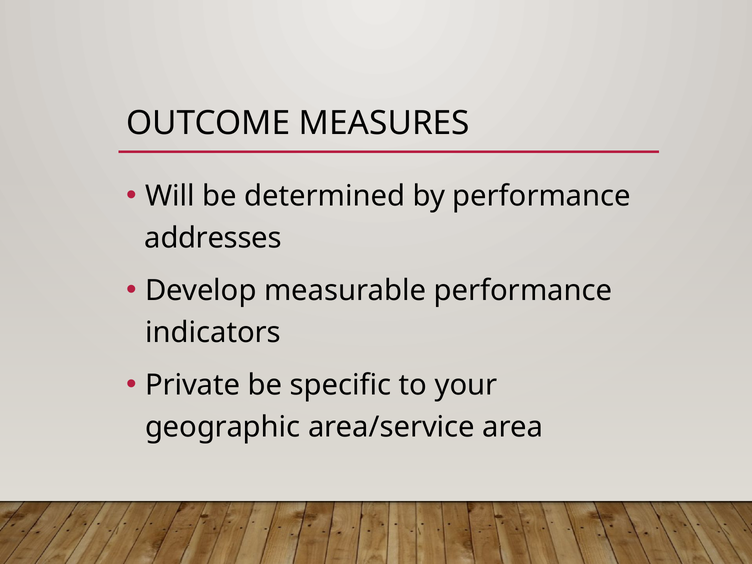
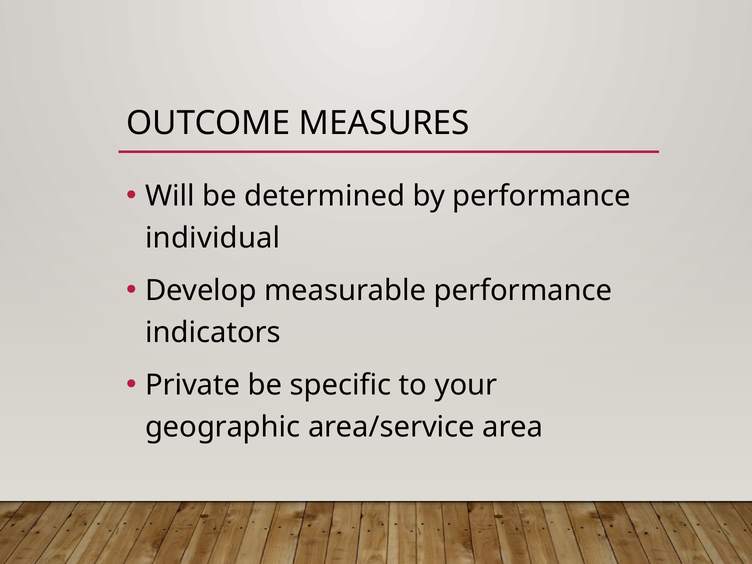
addresses: addresses -> individual
